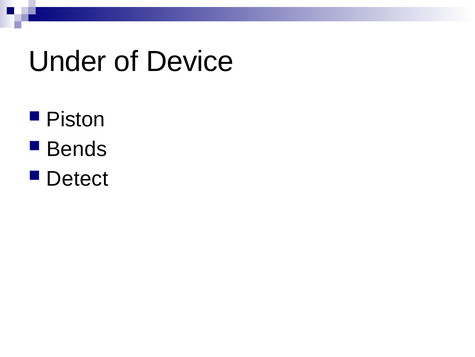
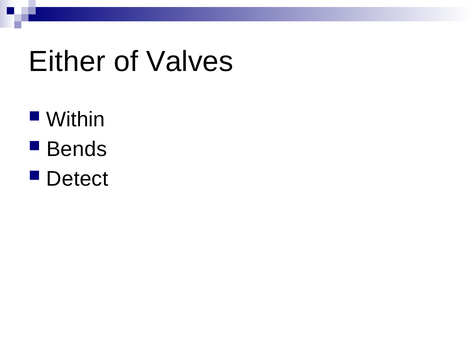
Under: Under -> Either
Device: Device -> Valves
Piston: Piston -> Within
